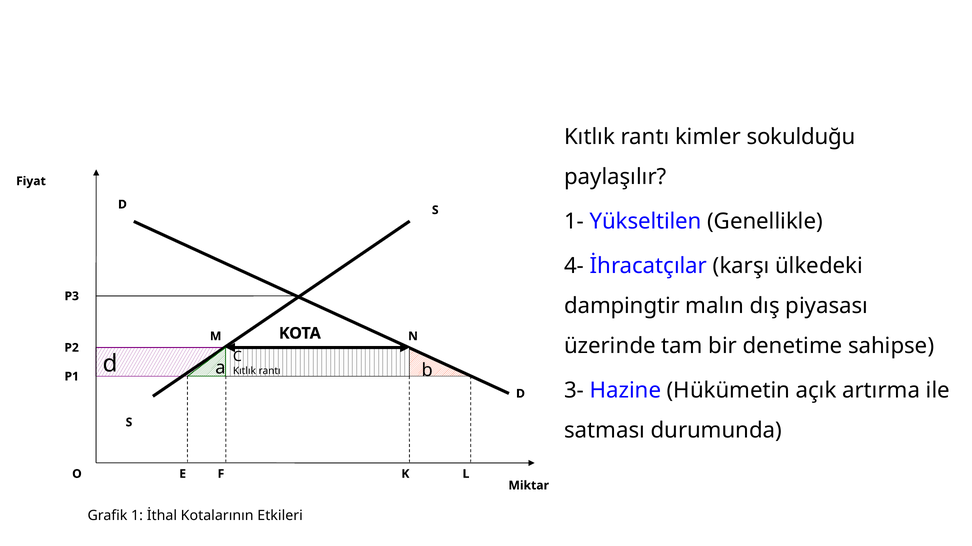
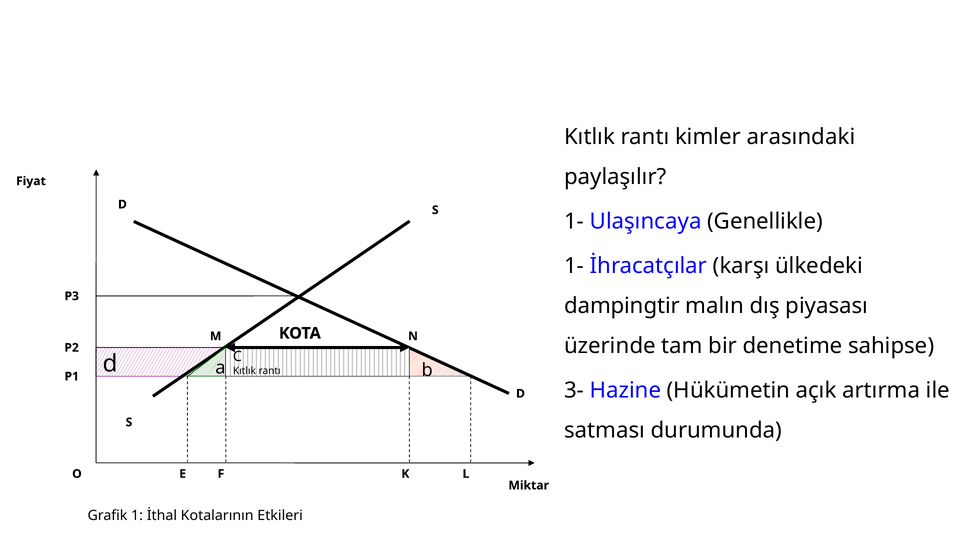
sokulduğu: sokulduğu -> arasındaki
Yükseltilen: Yükseltilen -> Ulaşıncaya
4- at (574, 266): 4- -> 1-
